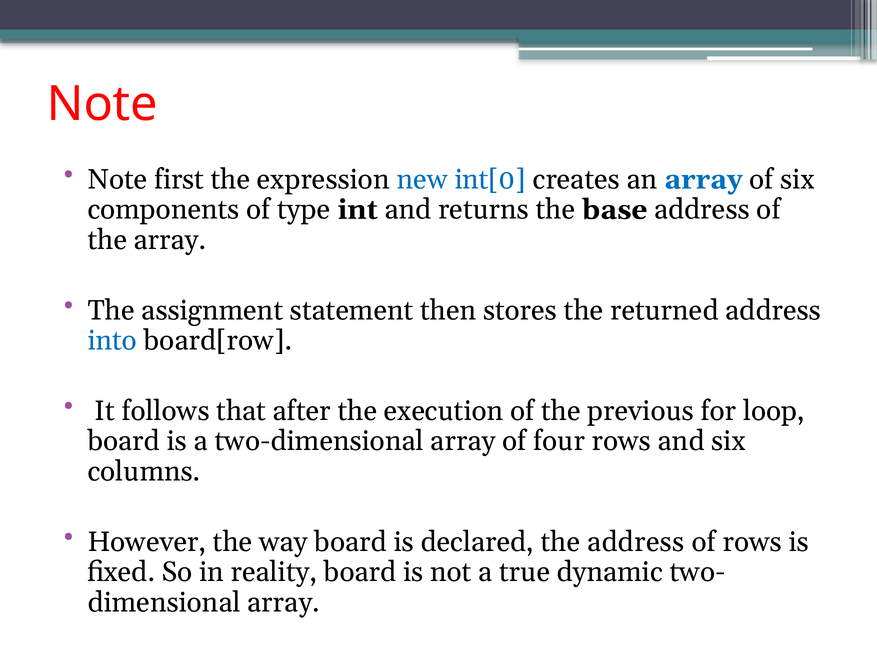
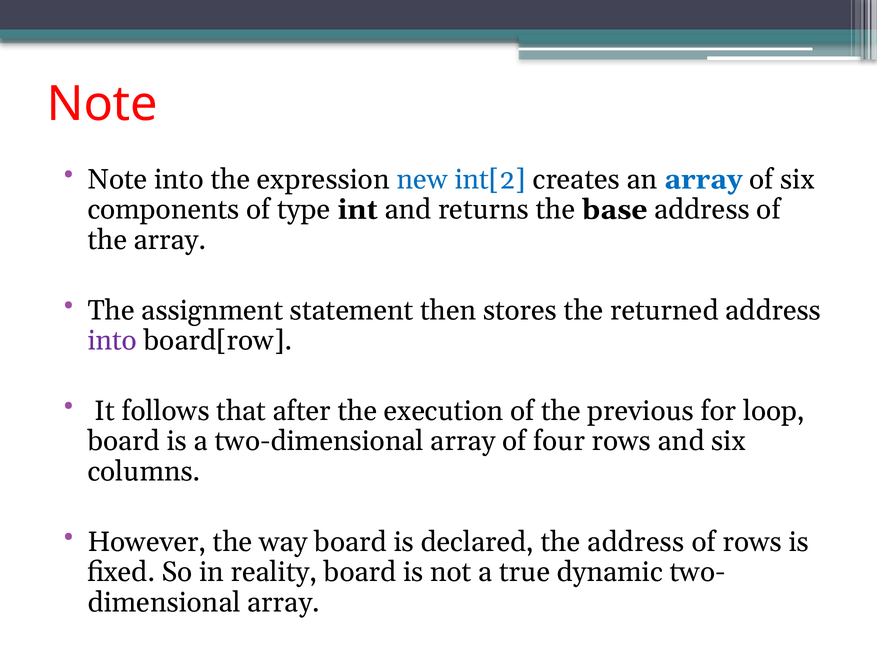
Note first: first -> into
int[0: int[0 -> int[2
into at (112, 340) colour: blue -> purple
